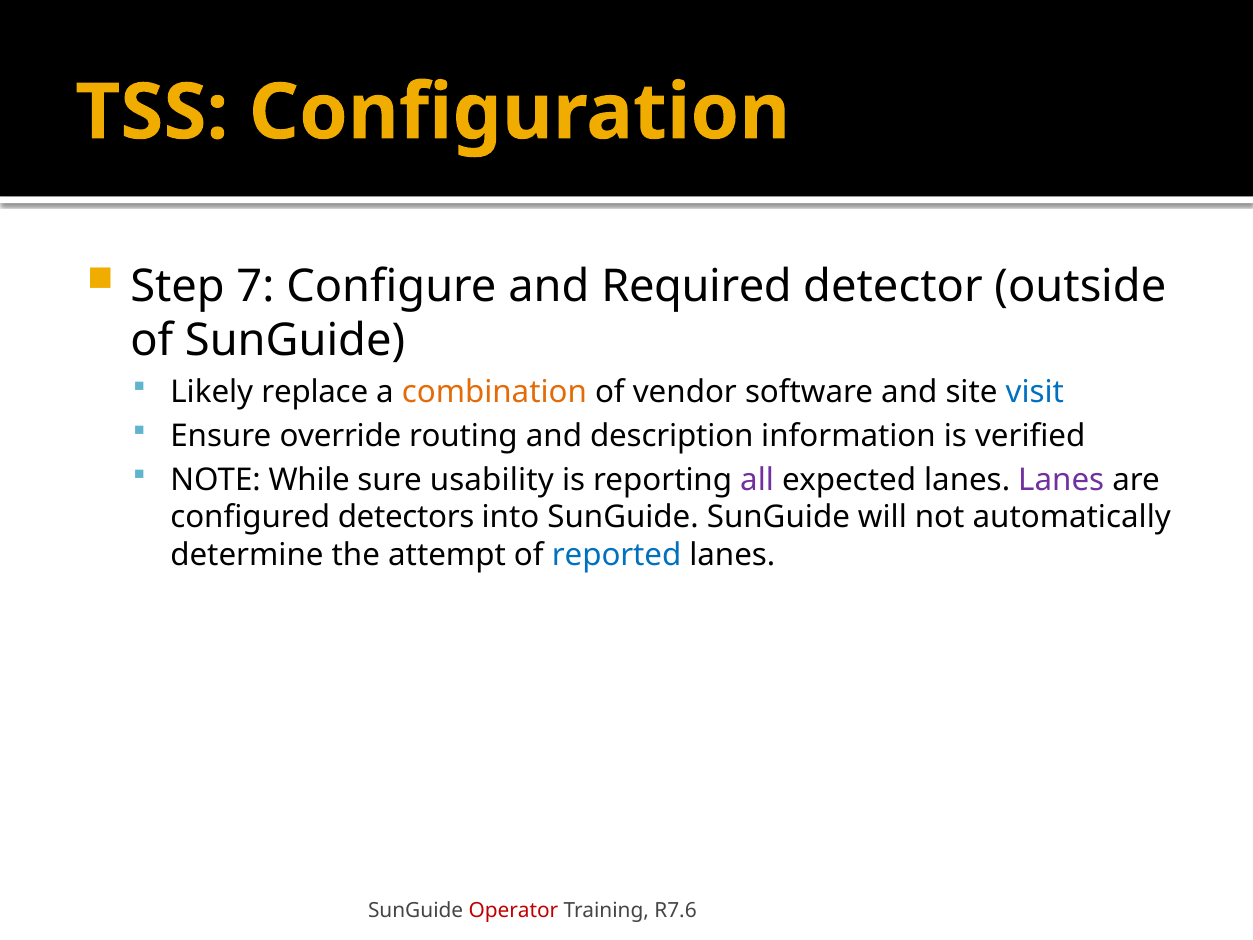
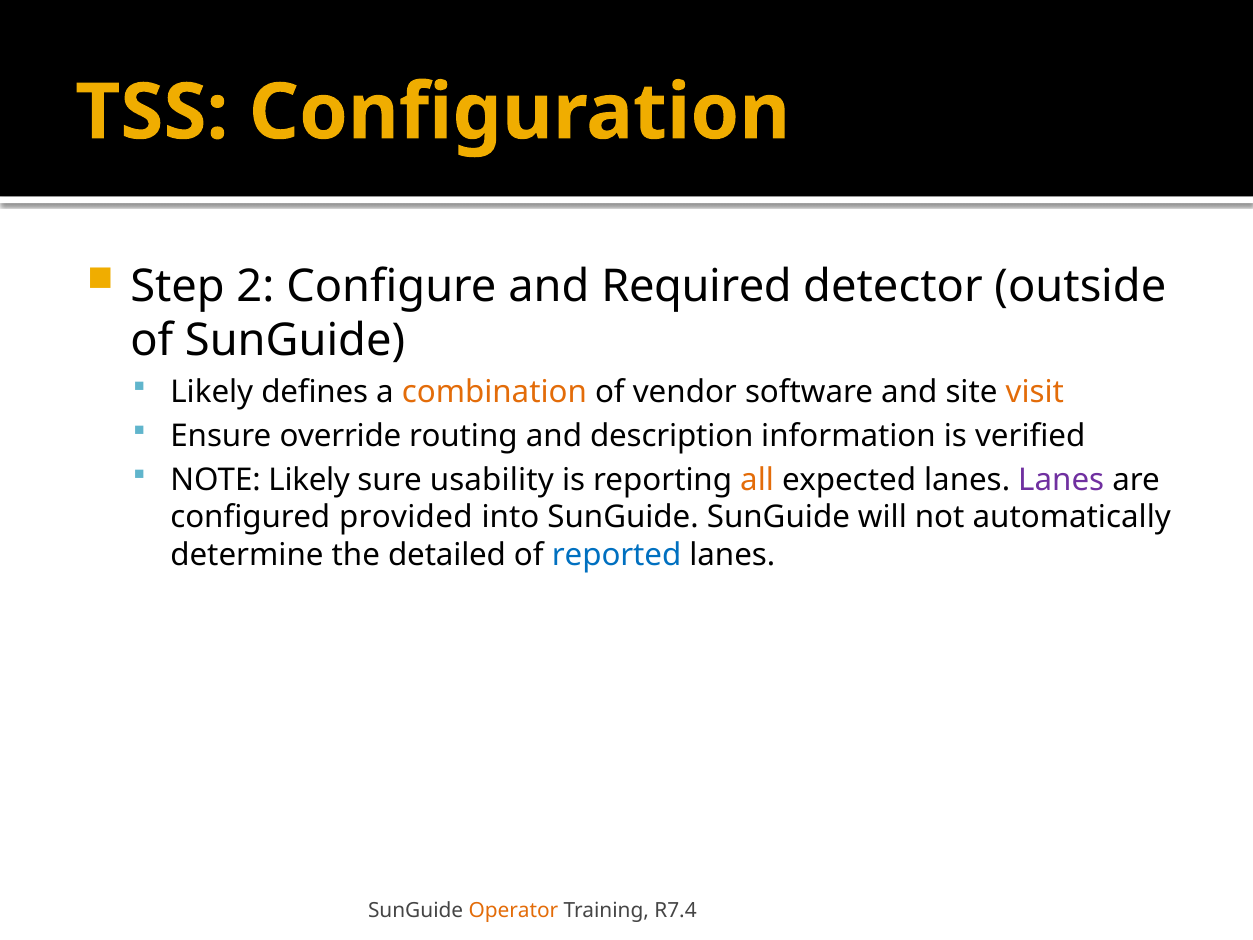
7: 7 -> 2
replace: replace -> defines
visit colour: blue -> orange
NOTE While: While -> Likely
all colour: purple -> orange
detectors: detectors -> provided
attempt: attempt -> detailed
Operator colour: red -> orange
R7.6: R7.6 -> R7.4
